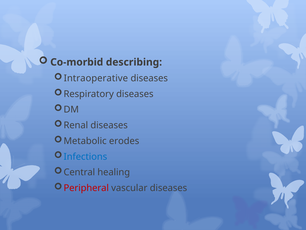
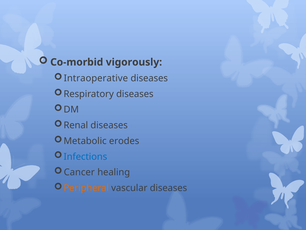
describing: describing -> vigorously
Central: Central -> Cancer
Peripheral colour: red -> orange
